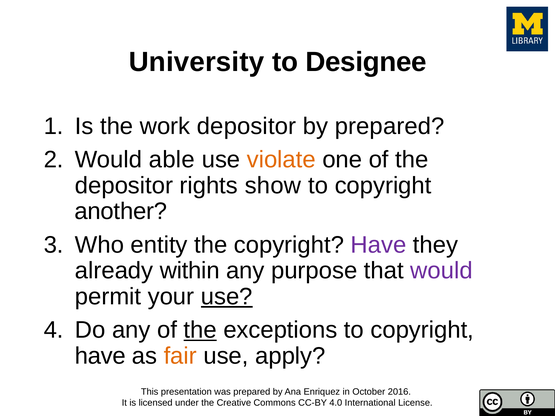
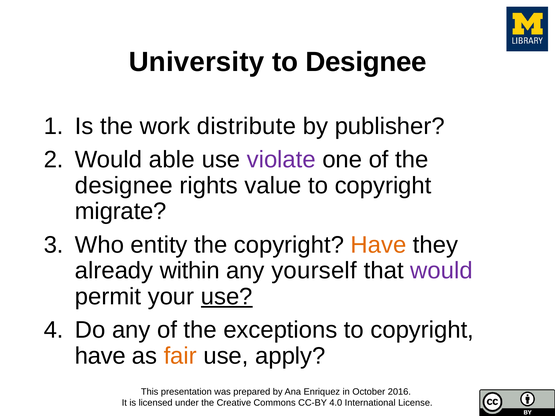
work depositor: depositor -> distribute
by prepared: prepared -> publisher
violate colour: orange -> purple
depositor at (124, 186): depositor -> designee
show: show -> value
another: another -> migrate
Have at (378, 245) colour: purple -> orange
purpose: purpose -> yourself
the at (200, 330) underline: present -> none
